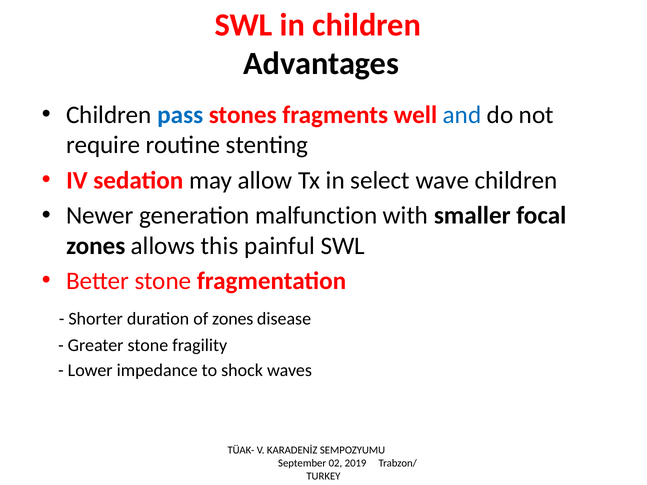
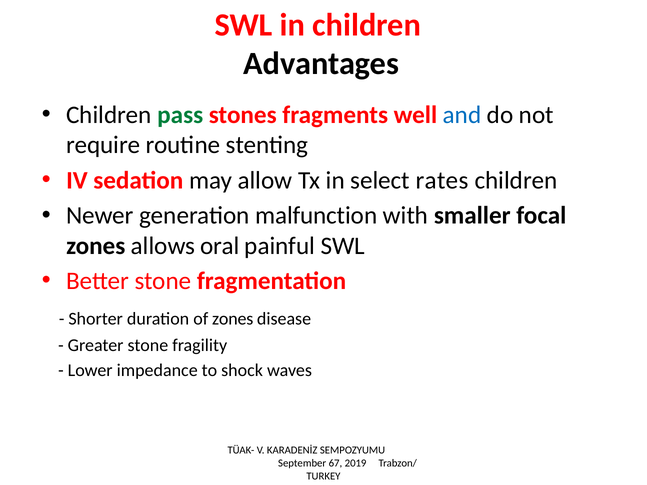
pass colour: blue -> green
wave: wave -> rates
this: this -> oral
02: 02 -> 67
